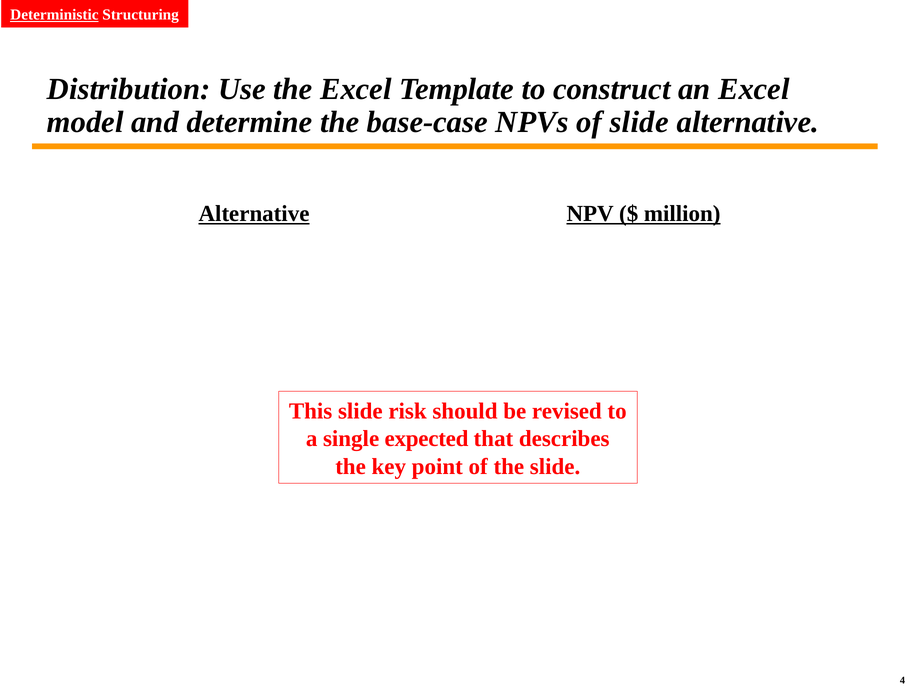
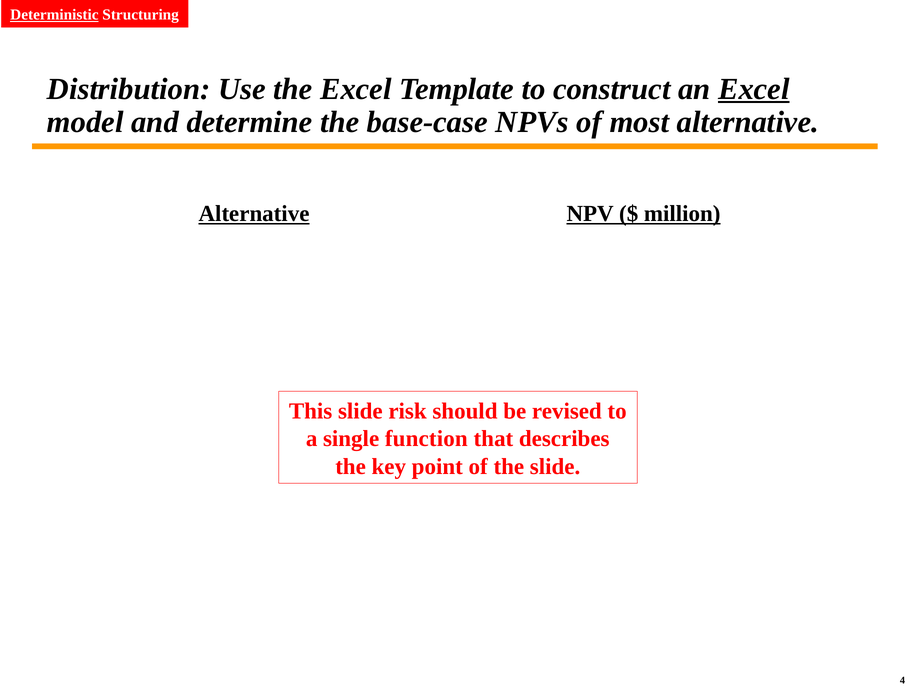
Excel at (754, 89) underline: none -> present
of slide: slide -> most
expected: expected -> function
